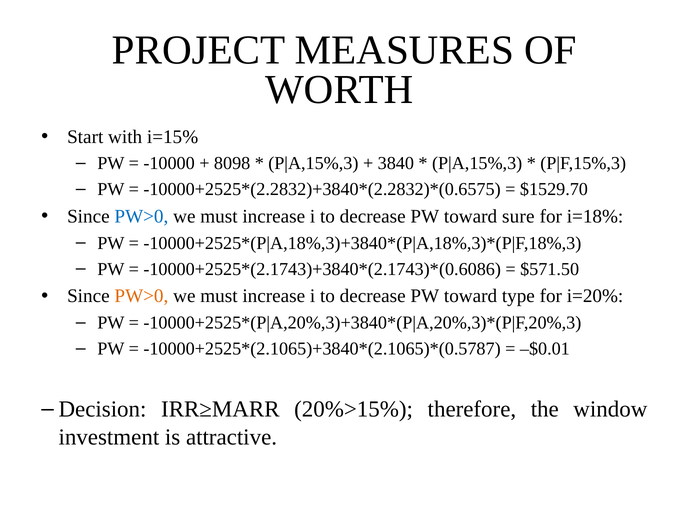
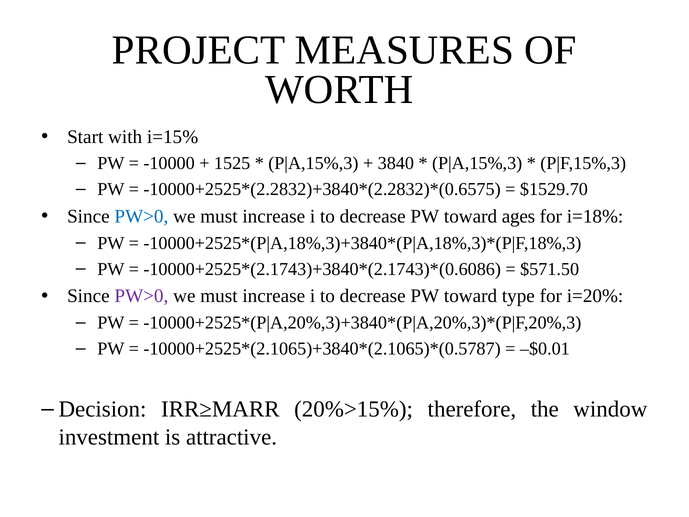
8098: 8098 -> 1525
sure: sure -> ages
PW>0 at (141, 296) colour: orange -> purple
